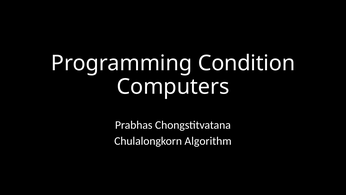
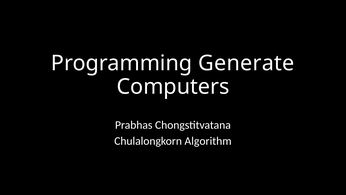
Condition: Condition -> Generate
